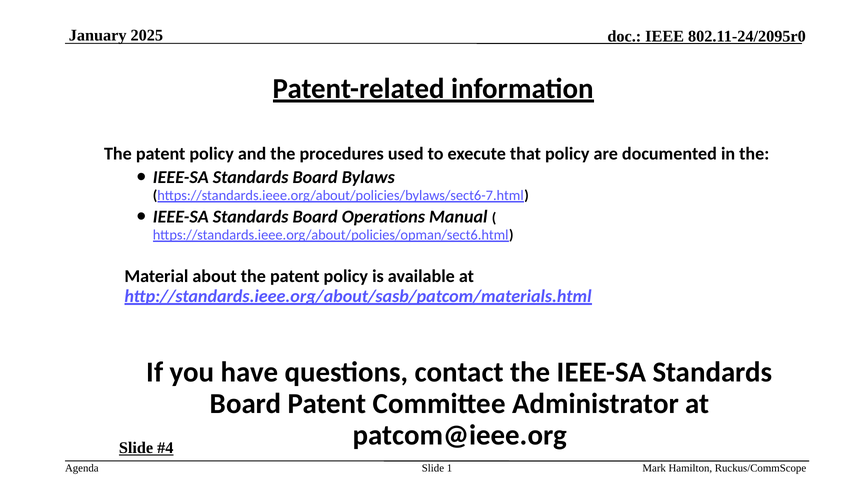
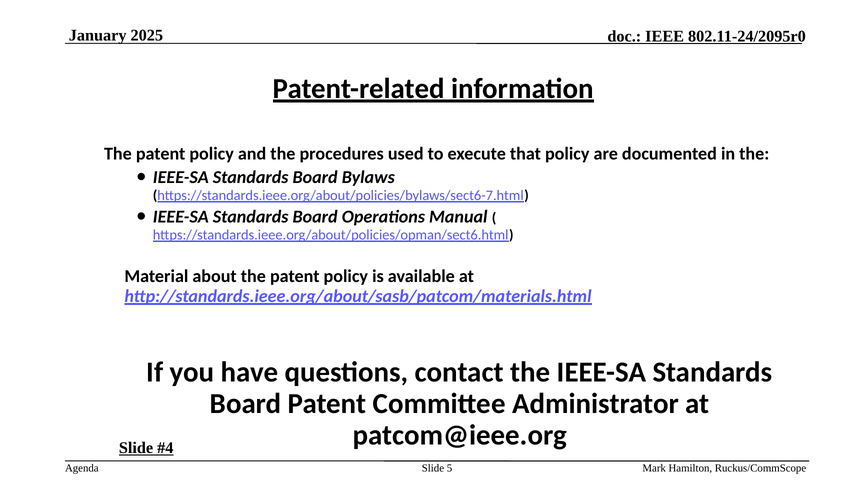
1: 1 -> 5
